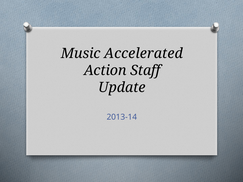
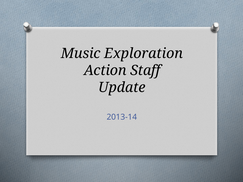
Accelerated: Accelerated -> Exploration
